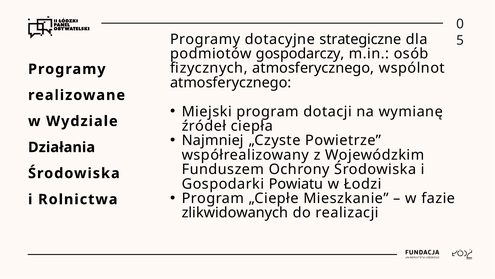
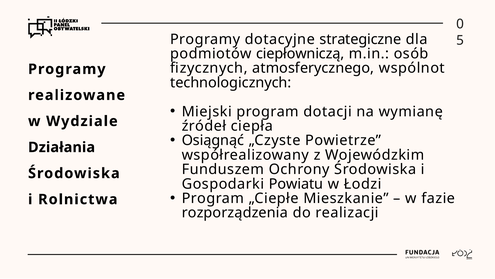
gospodarczy: gospodarczy -> ciepłowniczą
atmosferycznego at (231, 82): atmosferycznego -> technologicznych
Najmniej: Najmniej -> Osiągnąć
zlikwidowanych: zlikwidowanych -> rozporządzenia
